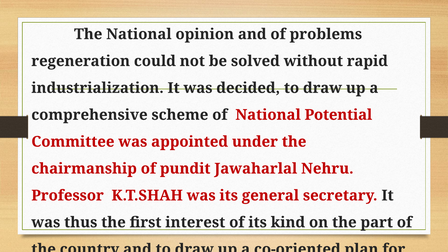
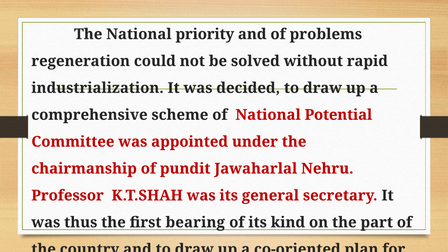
opinion: opinion -> priority
interest: interest -> bearing
